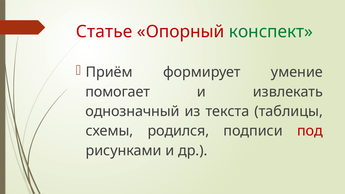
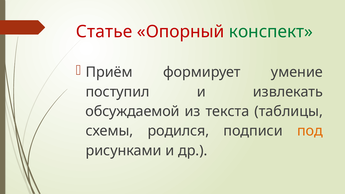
помогает: помогает -> поступил
однозначный: однозначный -> обсуждаемой
под colour: red -> orange
